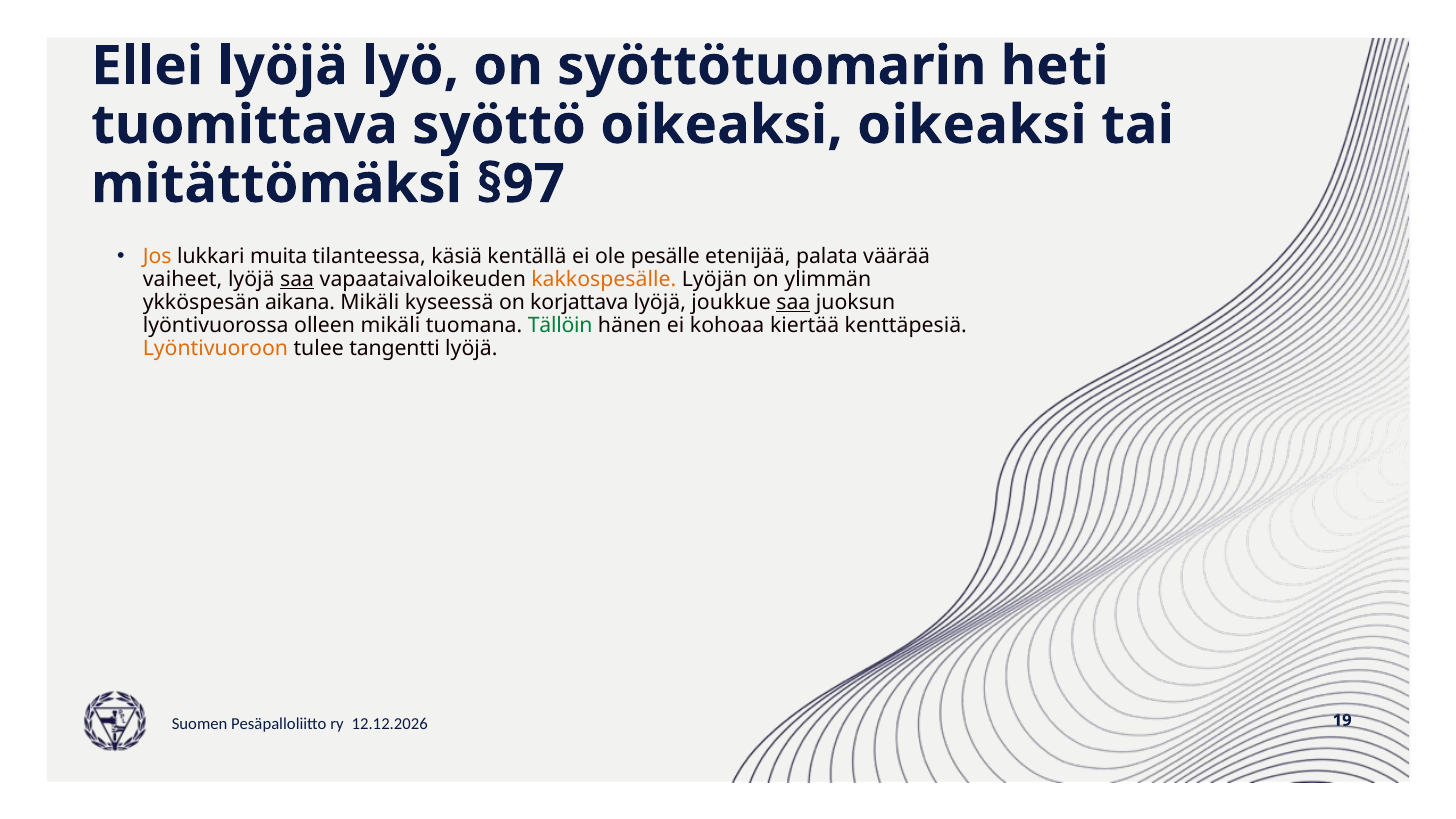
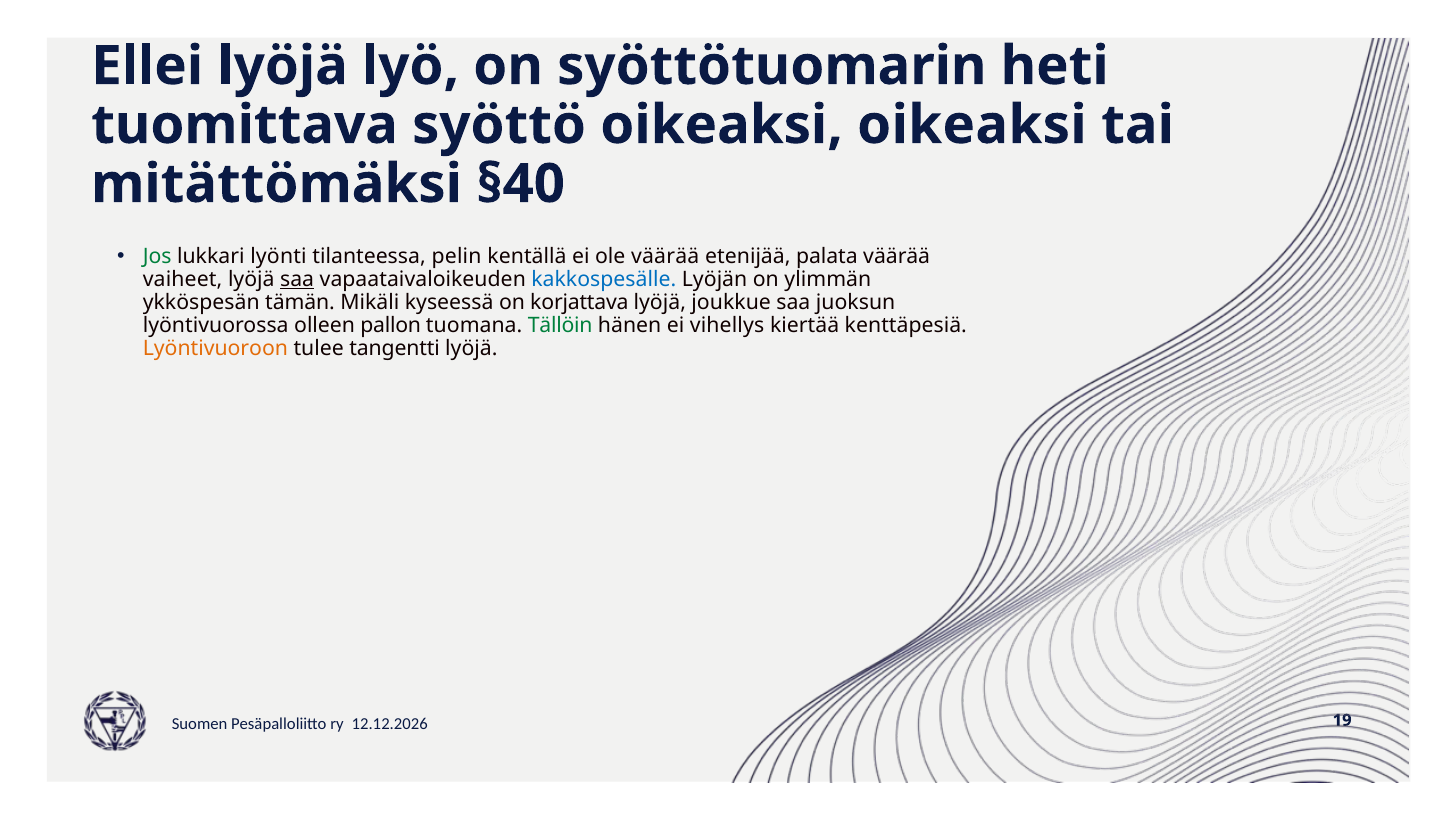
§97: §97 -> §40
Jos colour: orange -> green
muita: muita -> lyönti
käsiä: käsiä -> pelin
ole pesälle: pesälle -> väärää
kakkospesälle colour: orange -> blue
aikana: aikana -> tämän
saa at (793, 302) underline: present -> none
olleen mikäli: mikäli -> pallon
kohoaa: kohoaa -> vihellys
